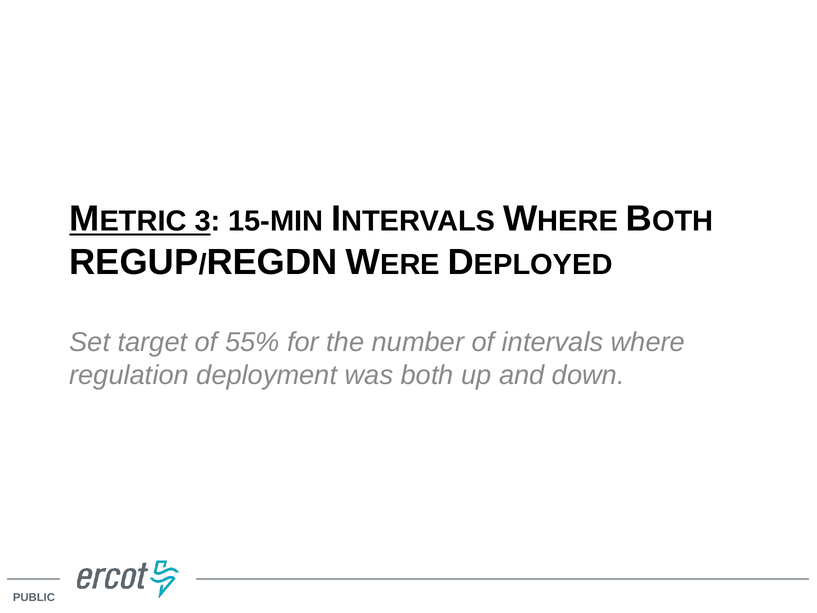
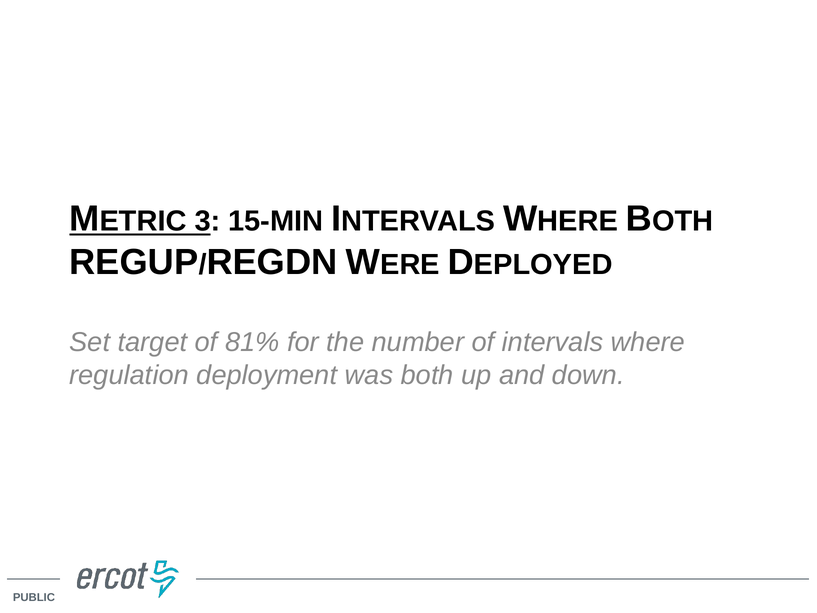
55%: 55% -> 81%
